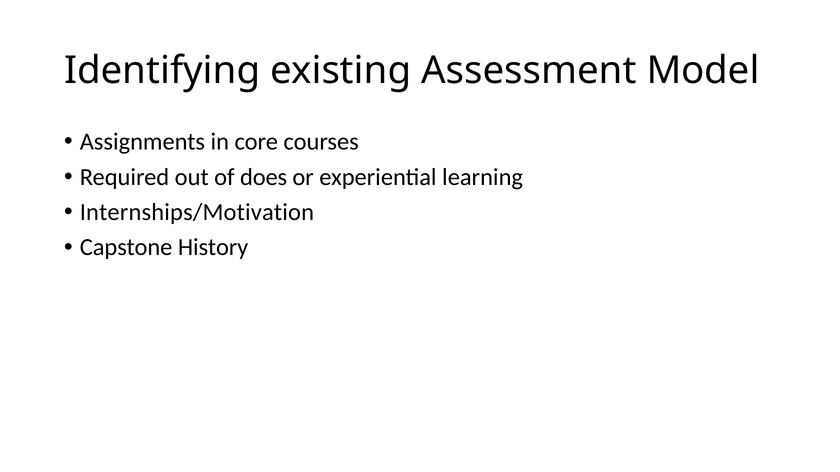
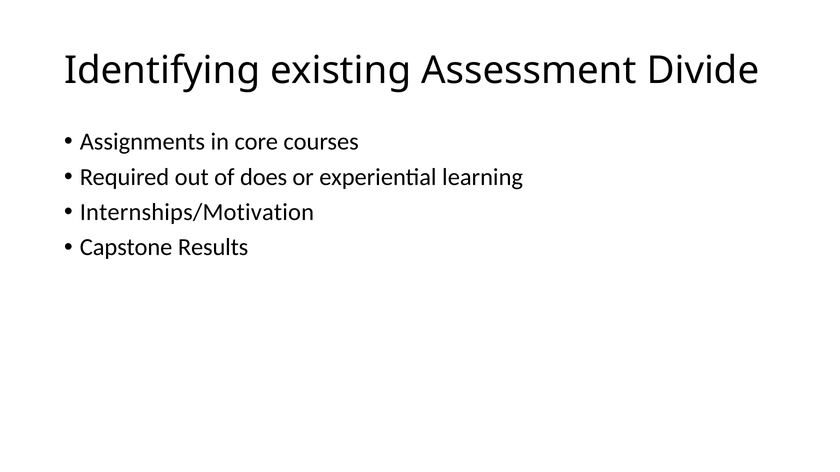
Model: Model -> Divide
History: History -> Results
